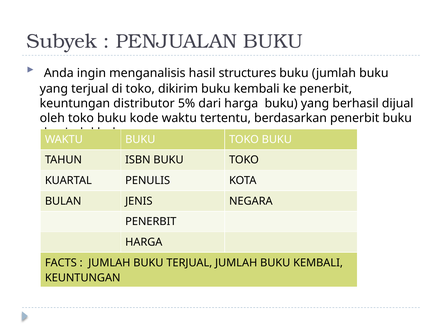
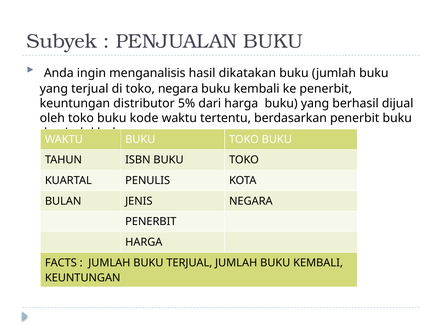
structures: structures -> dikatakan
toko dikirim: dikirim -> negara
